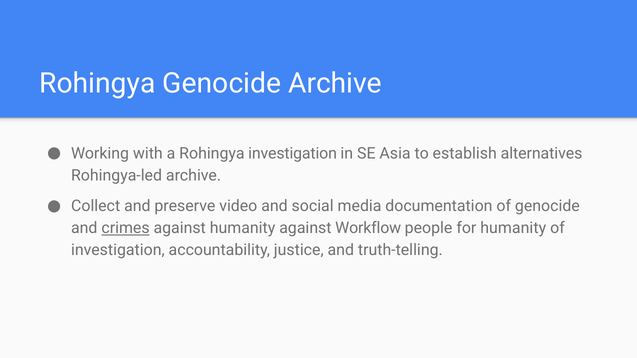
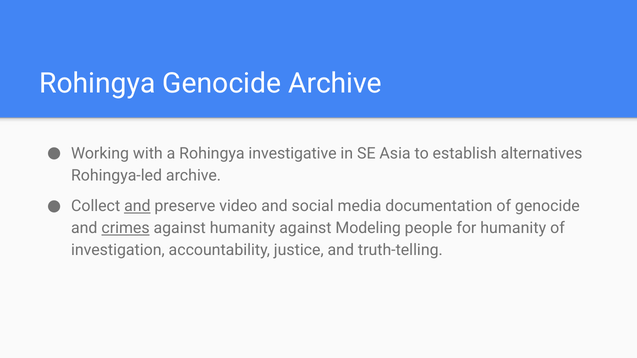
Rohingya investigation: investigation -> investigative
and at (137, 206) underline: none -> present
Workflow: Workflow -> Modeling
